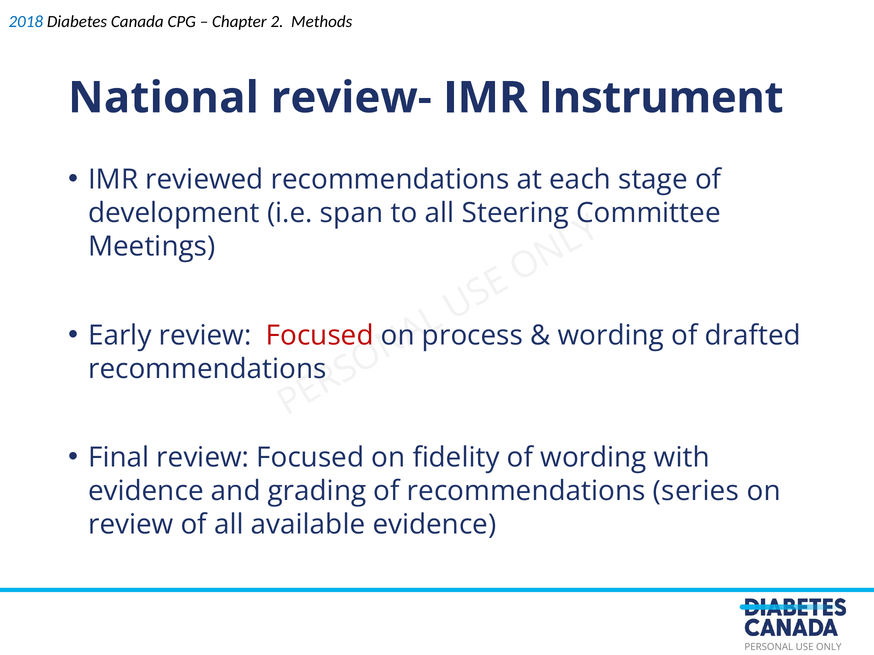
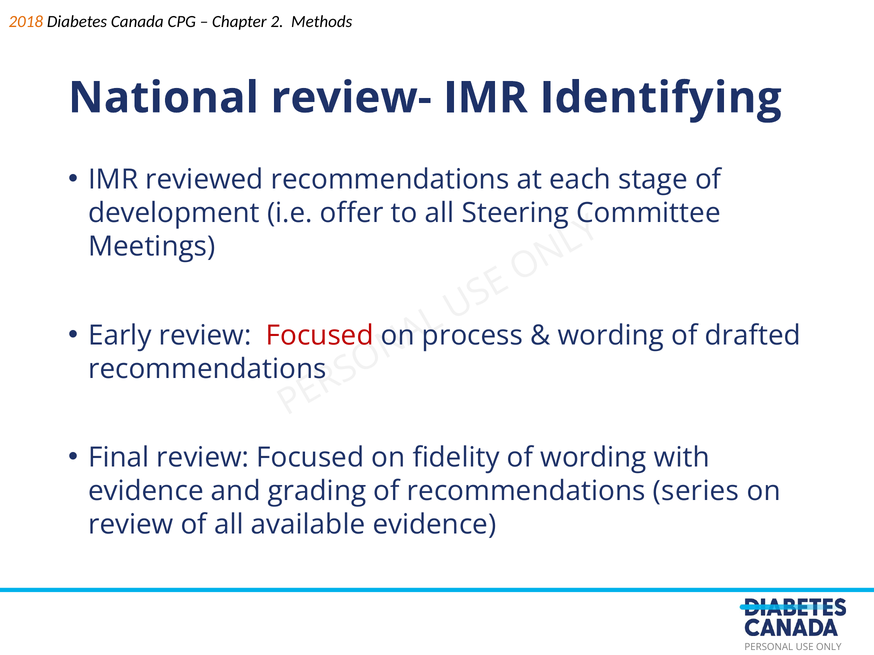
2018 colour: blue -> orange
Instrument: Instrument -> Identifying
span: span -> offer
